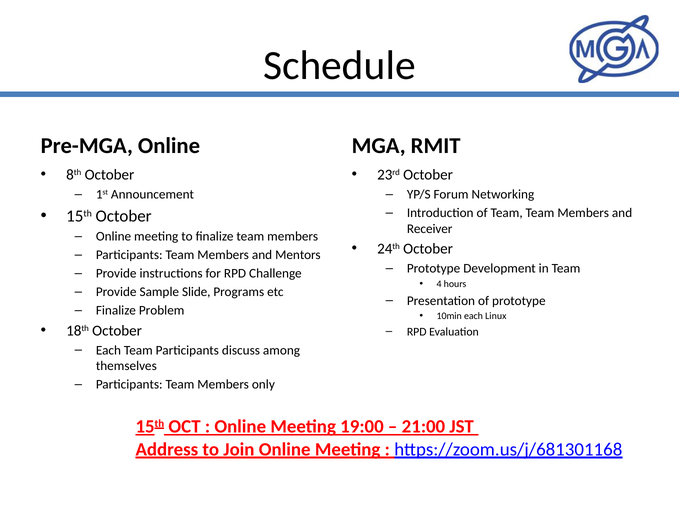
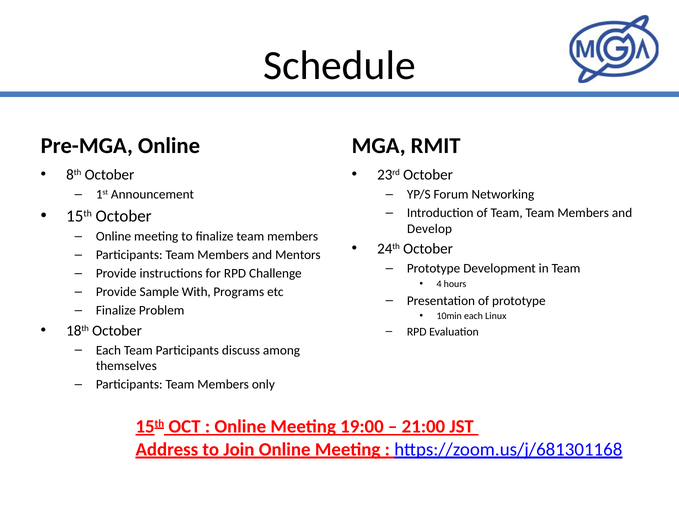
Receiver: Receiver -> Develop
Slide: Slide -> With
